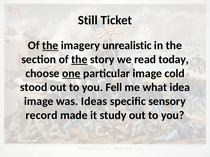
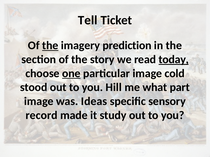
Still: Still -> Tell
unrealistic: unrealistic -> prediction
the at (79, 60) underline: present -> none
today underline: none -> present
Fell: Fell -> Hill
idea: idea -> part
